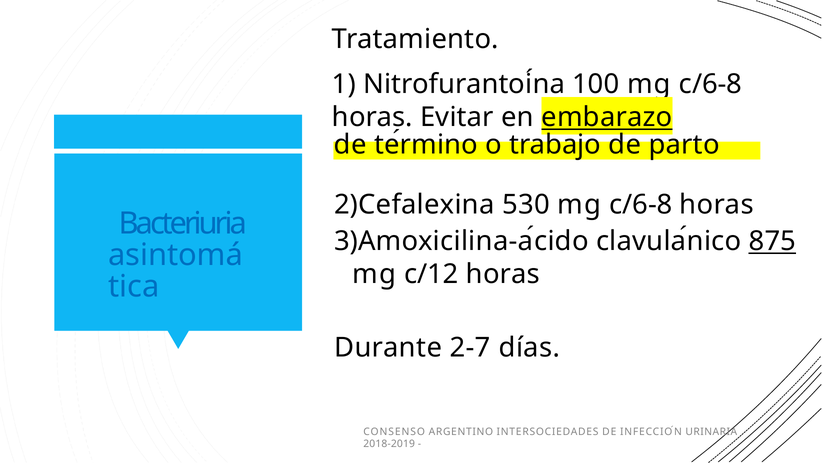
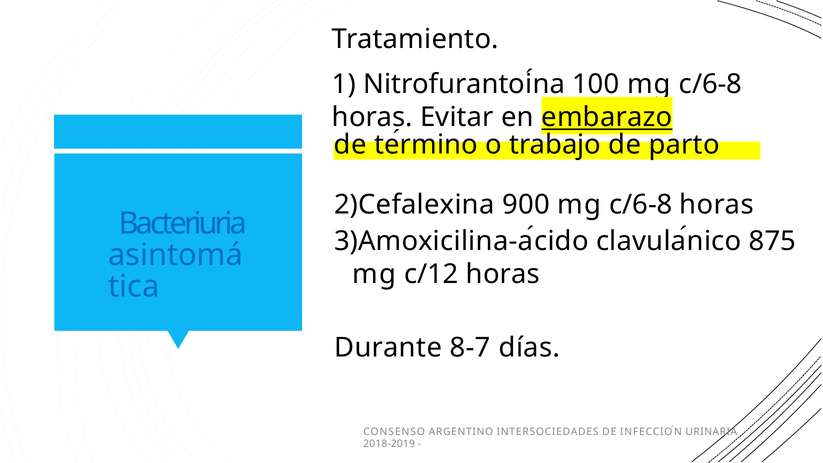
530: 530 -> 900
875 underline: present -> none
2-7: 2-7 -> 8-7
